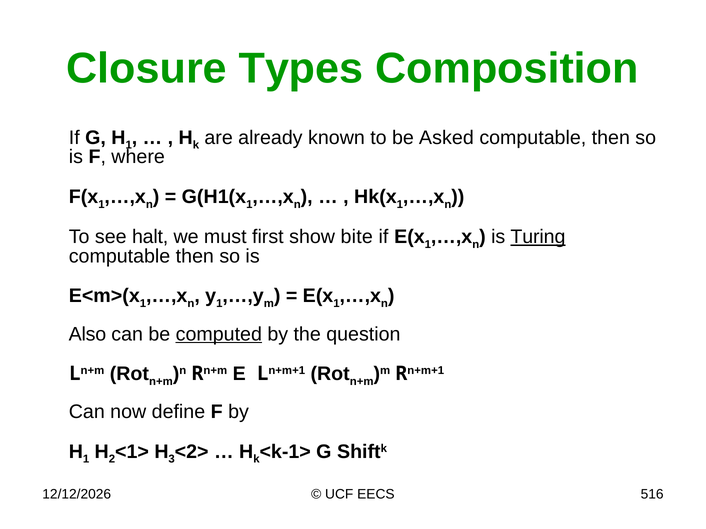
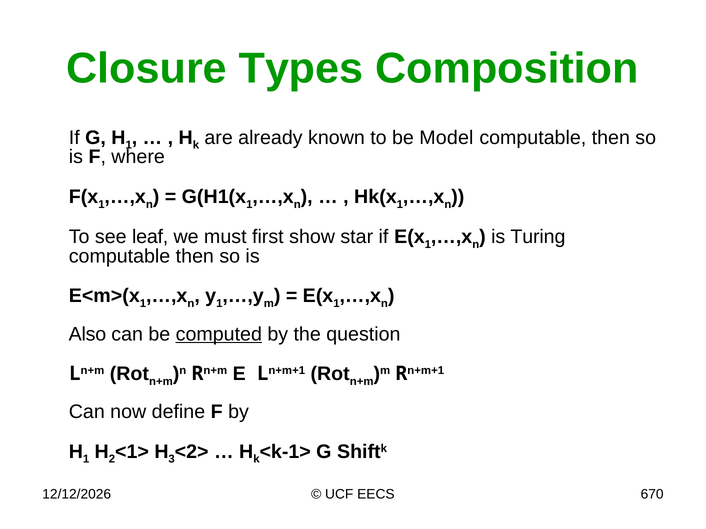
Asked: Asked -> Model
halt: halt -> leaf
bite: bite -> star
Turing underline: present -> none
516: 516 -> 670
